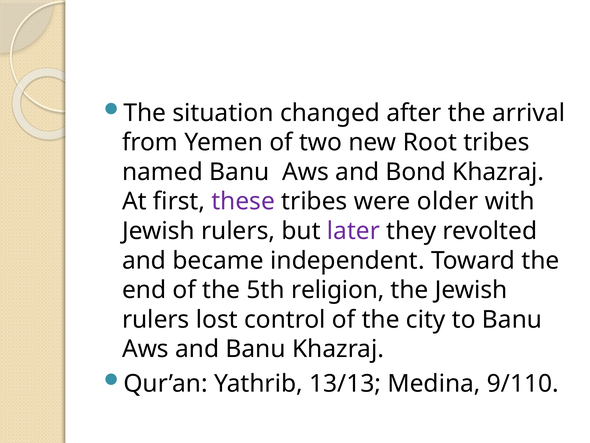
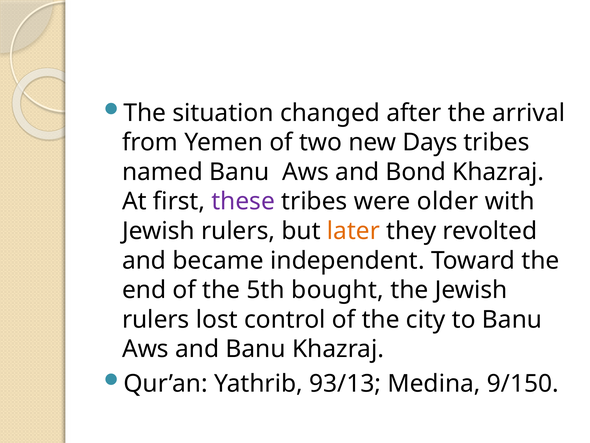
Root: Root -> Days
later colour: purple -> orange
religion: religion -> bought
13/13: 13/13 -> 93/13
9/110: 9/110 -> 9/150
